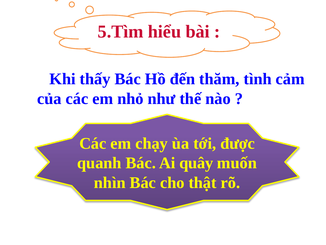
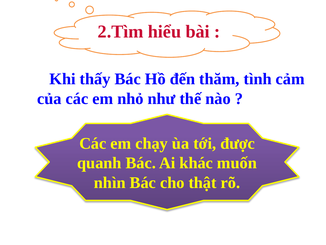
5.Tìm: 5.Tìm -> 2.Tìm
quây: quây -> khác
